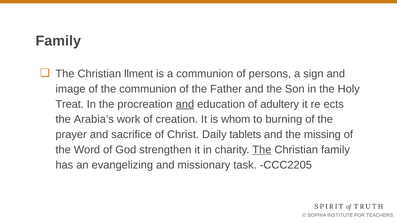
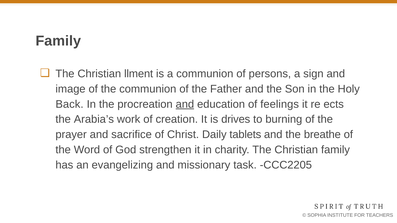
Treat: Treat -> Back
adultery: adultery -> feelings
whom: whom -> drives
missing: missing -> breathe
The at (262, 150) underline: present -> none
